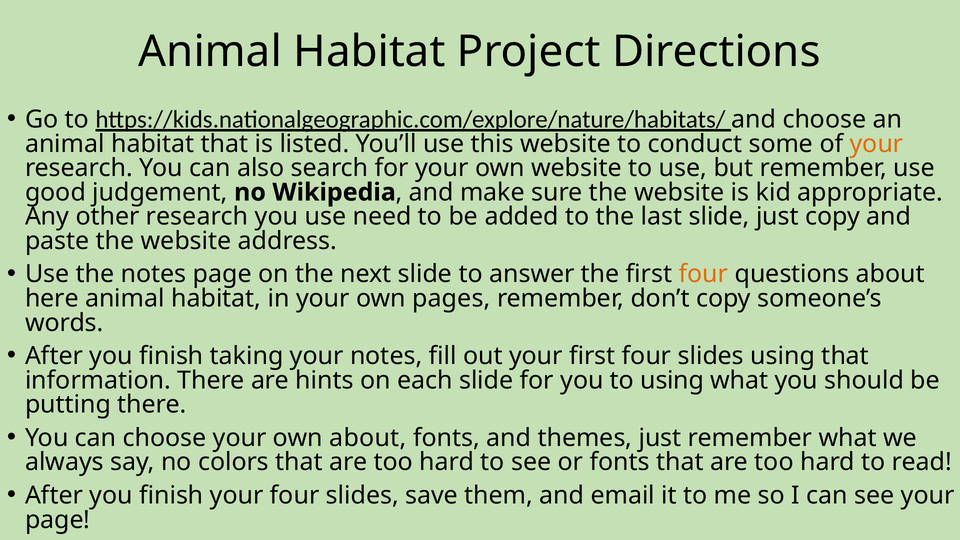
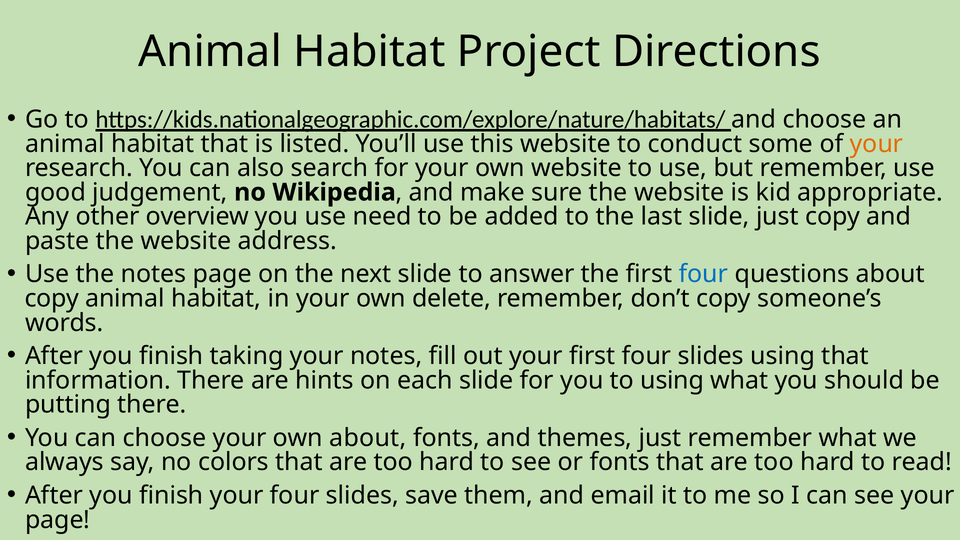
other research: research -> overview
four at (703, 274) colour: orange -> blue
here at (52, 299): here -> copy
pages: pages -> delete
